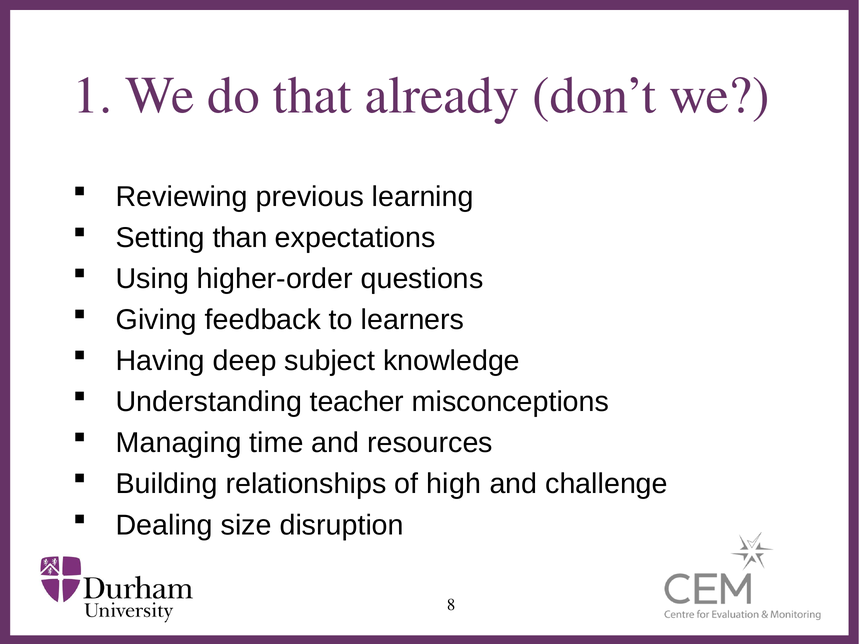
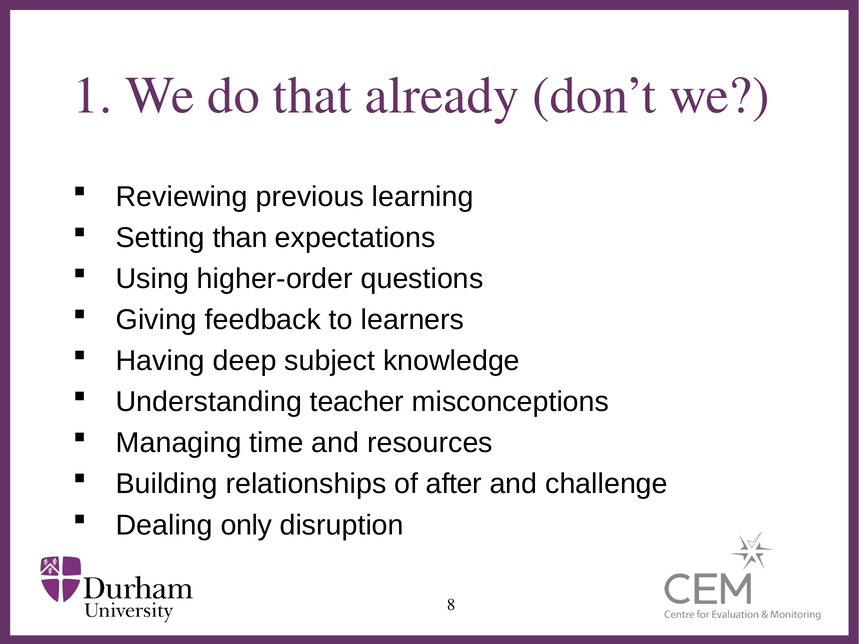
high: high -> after
size: size -> only
